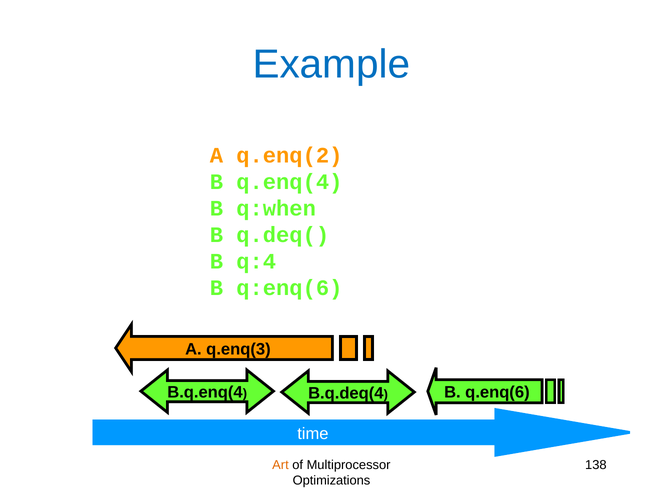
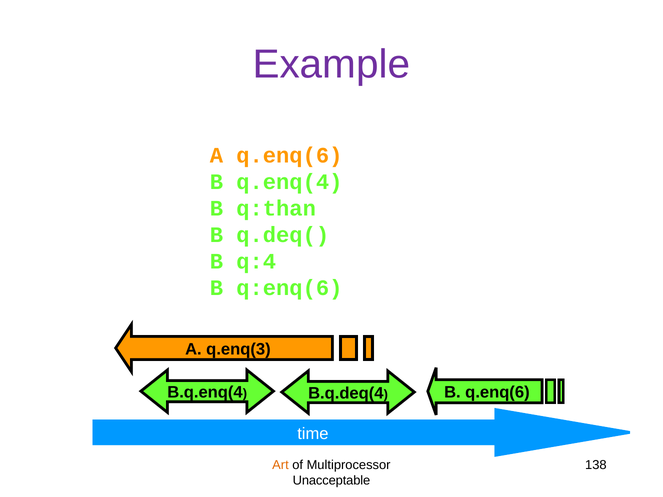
Example colour: blue -> purple
A q.enq(2: q.enq(2 -> q.enq(6
q:when: q:when -> q:than
Optimizations: Optimizations -> Unacceptable
